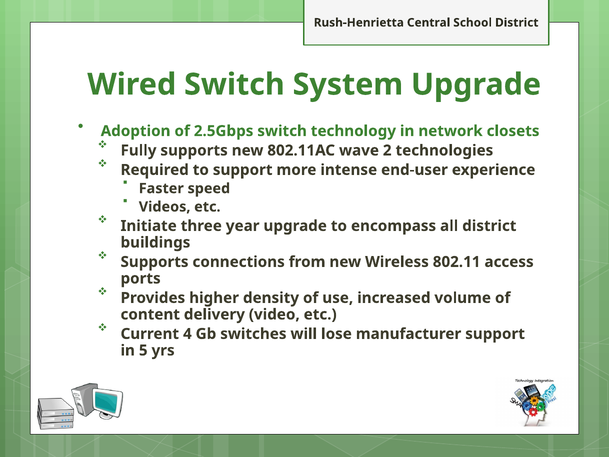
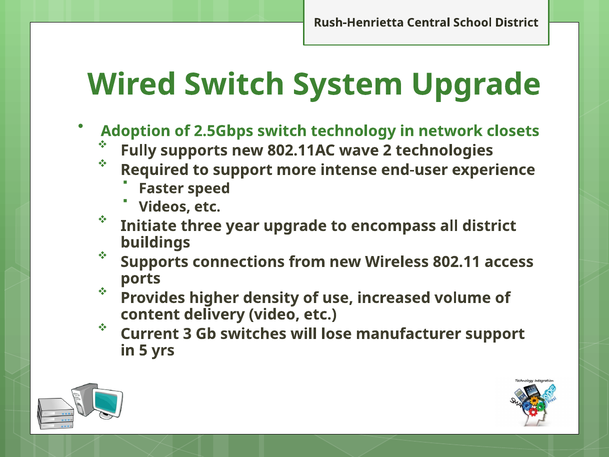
4: 4 -> 3
